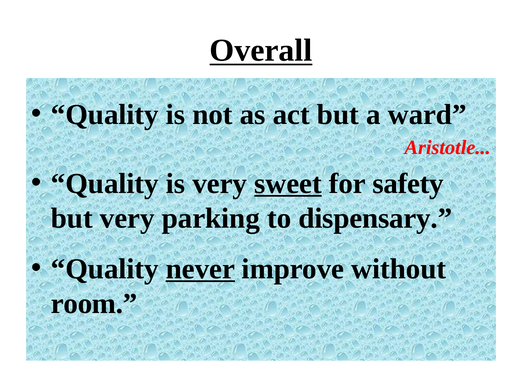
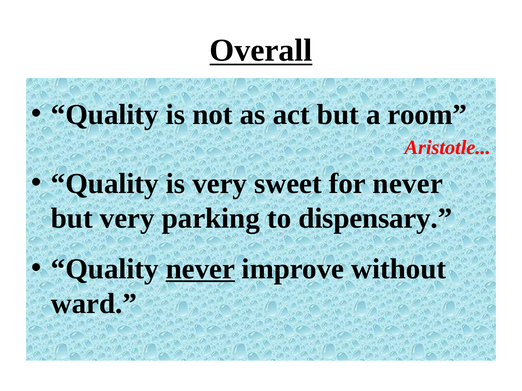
ward: ward -> room
sweet underline: present -> none
for safety: safety -> never
room: room -> ward
